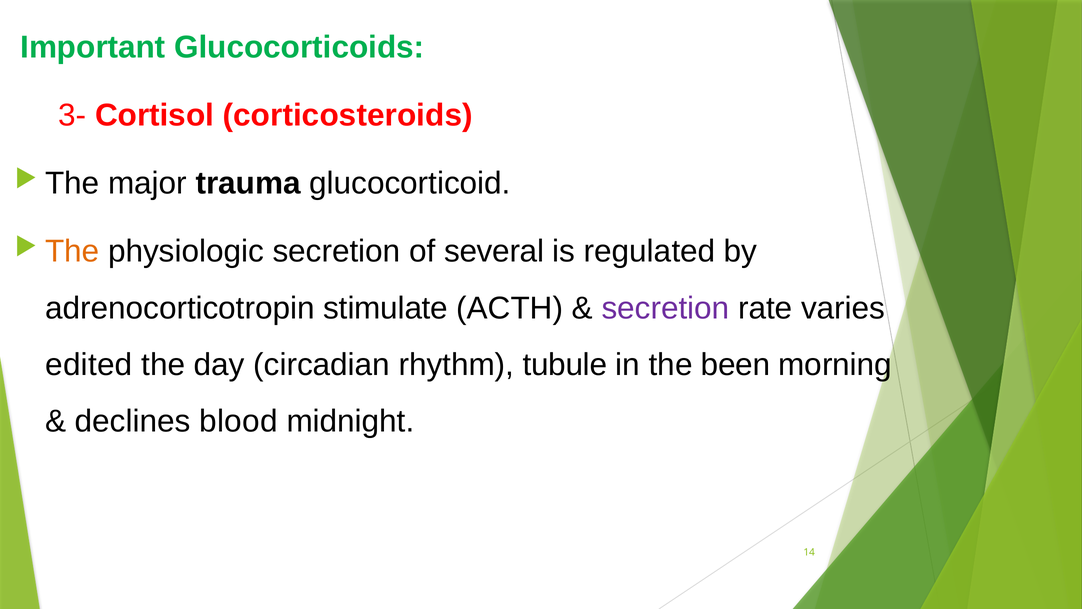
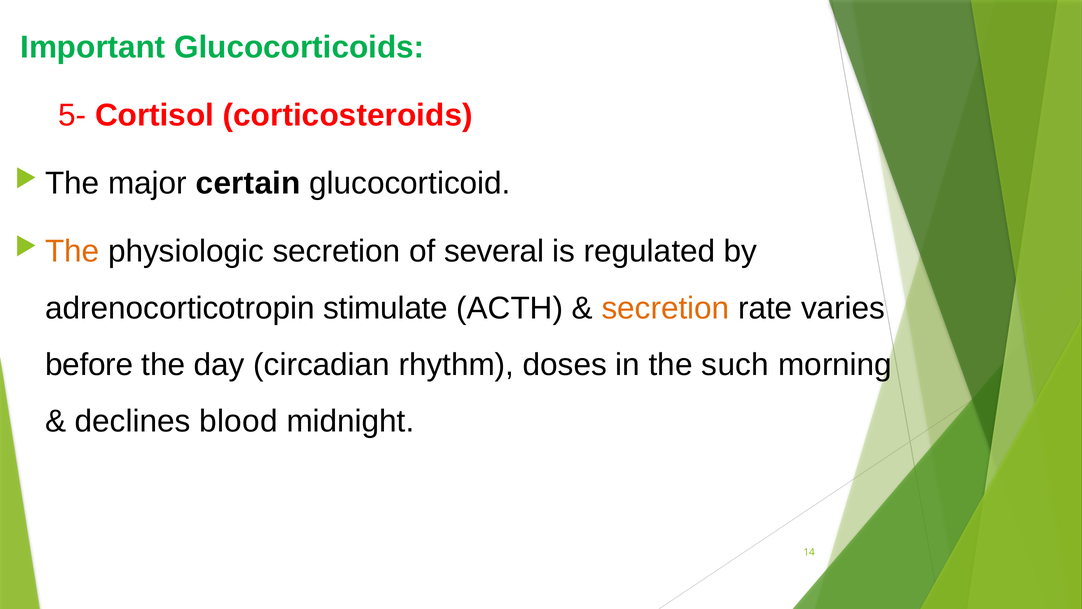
3-: 3- -> 5-
trauma: trauma -> certain
secretion at (666, 308) colour: purple -> orange
edited: edited -> before
tubule: tubule -> doses
been: been -> such
